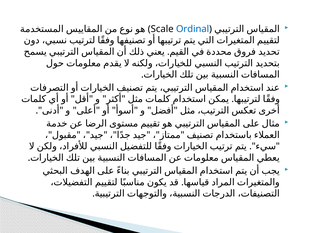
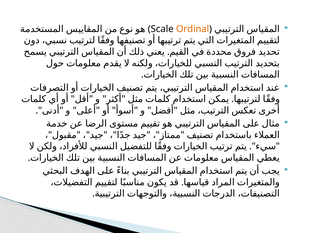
Ordinal colour: blue -> orange
